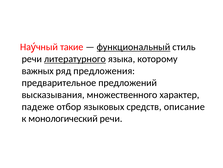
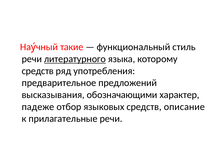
функциональный underline: present -> none
важных at (38, 71): важных -> средств
предложения: предложения -> употребления
множественного: множественного -> обозначающими
монологический: монологический -> прилагательные
